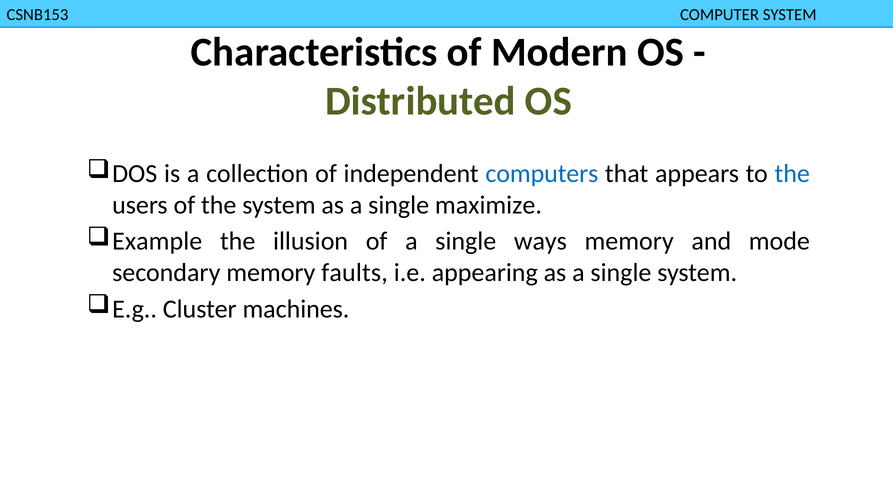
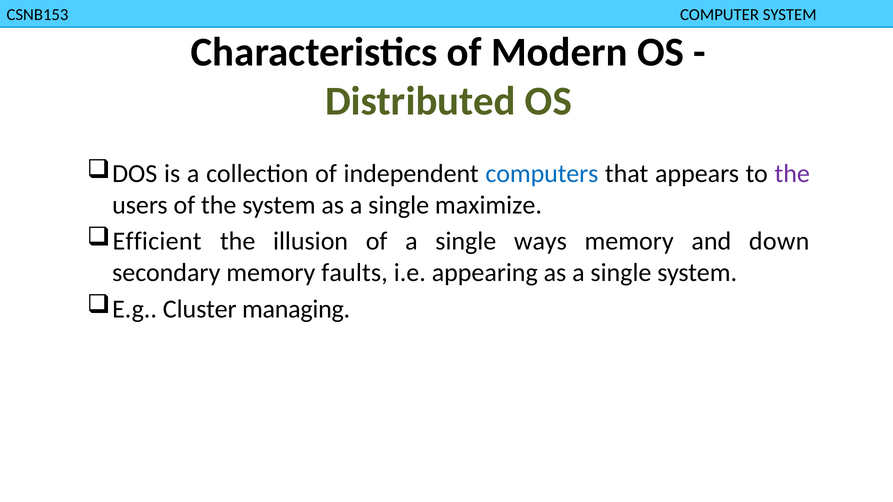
the at (792, 174) colour: blue -> purple
Example: Example -> Efficient
mode: mode -> down
machines: machines -> managing
